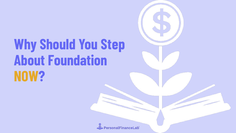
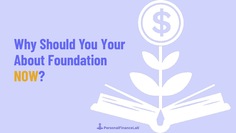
Step: Step -> Your
